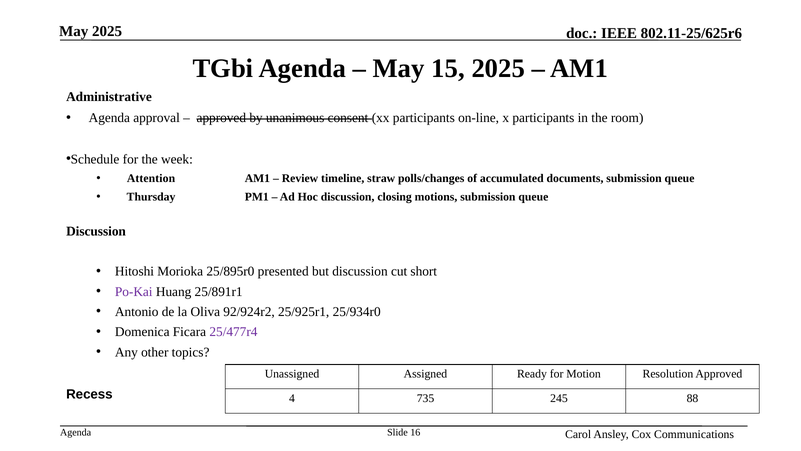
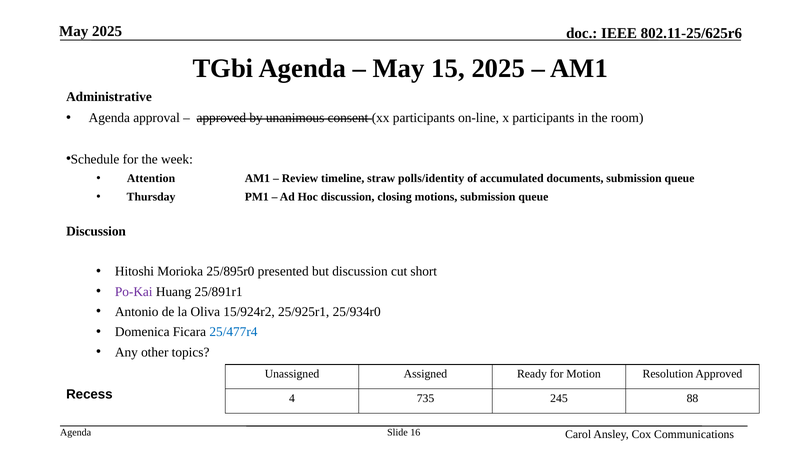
polls/changes: polls/changes -> polls/identity
92/924r2: 92/924r2 -> 15/924r2
25/477r4 colour: purple -> blue
